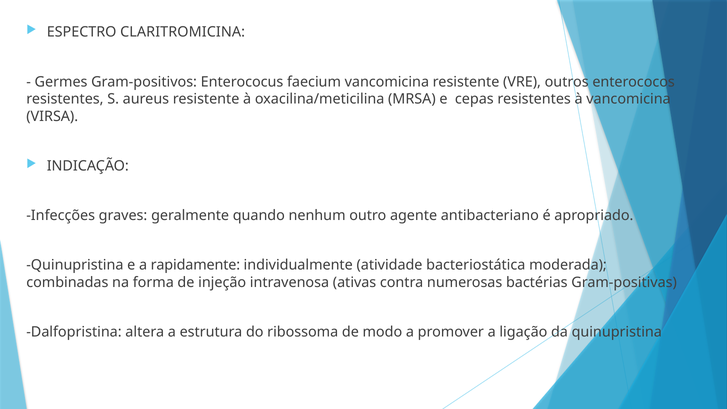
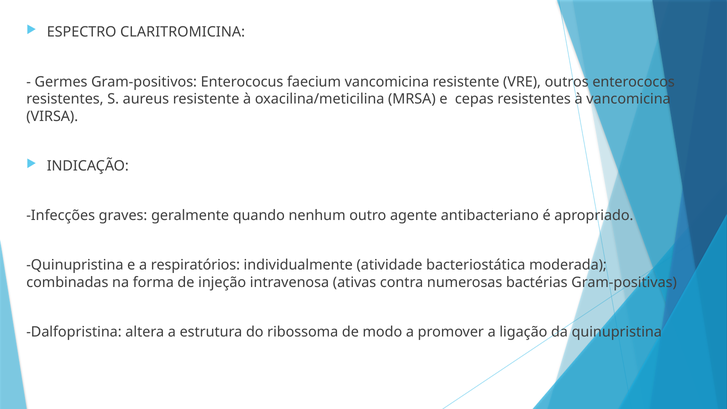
rapidamente: rapidamente -> respiratórios
